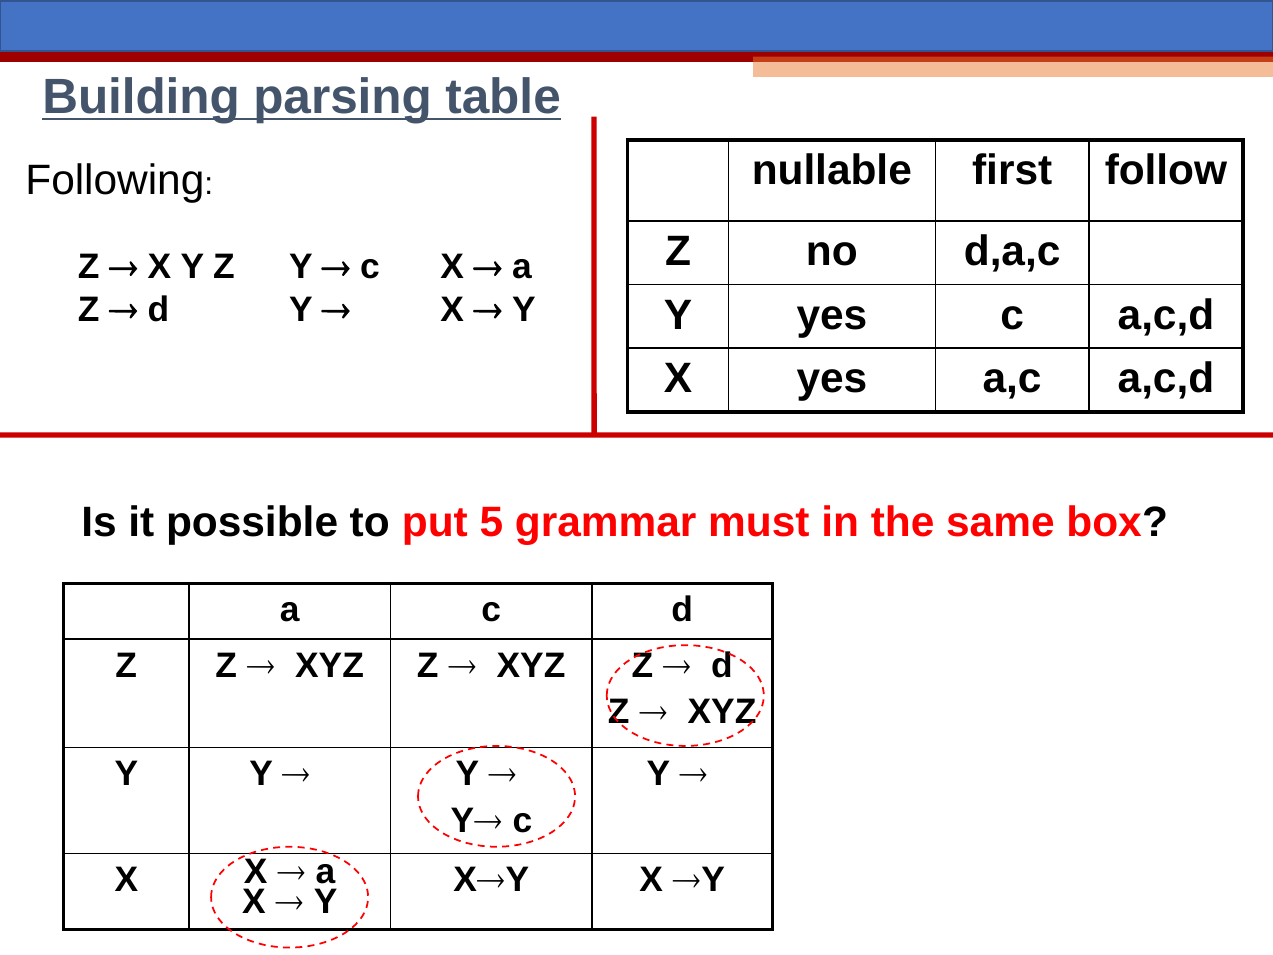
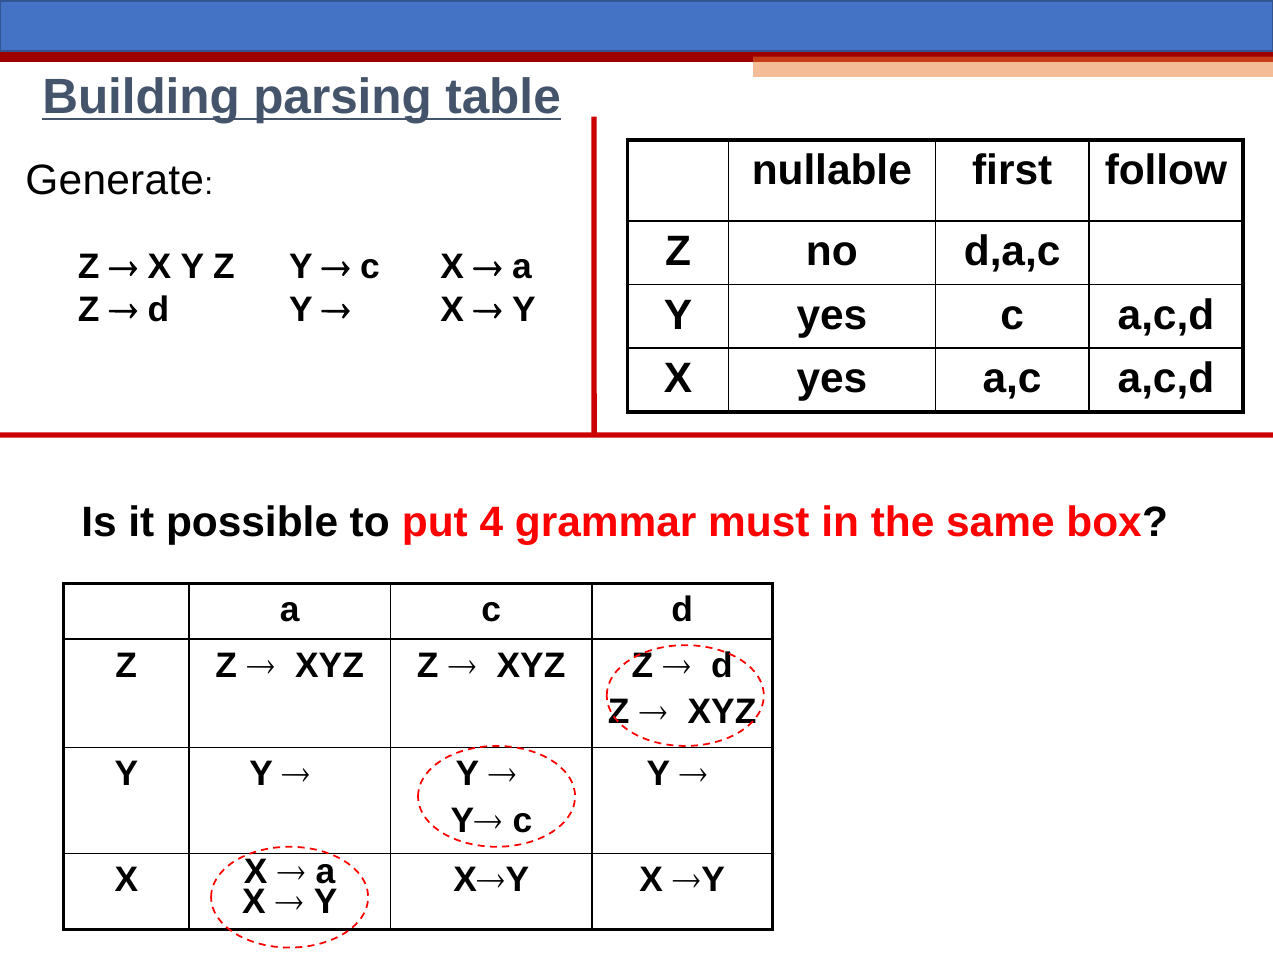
Following: Following -> Generate
5: 5 -> 4
